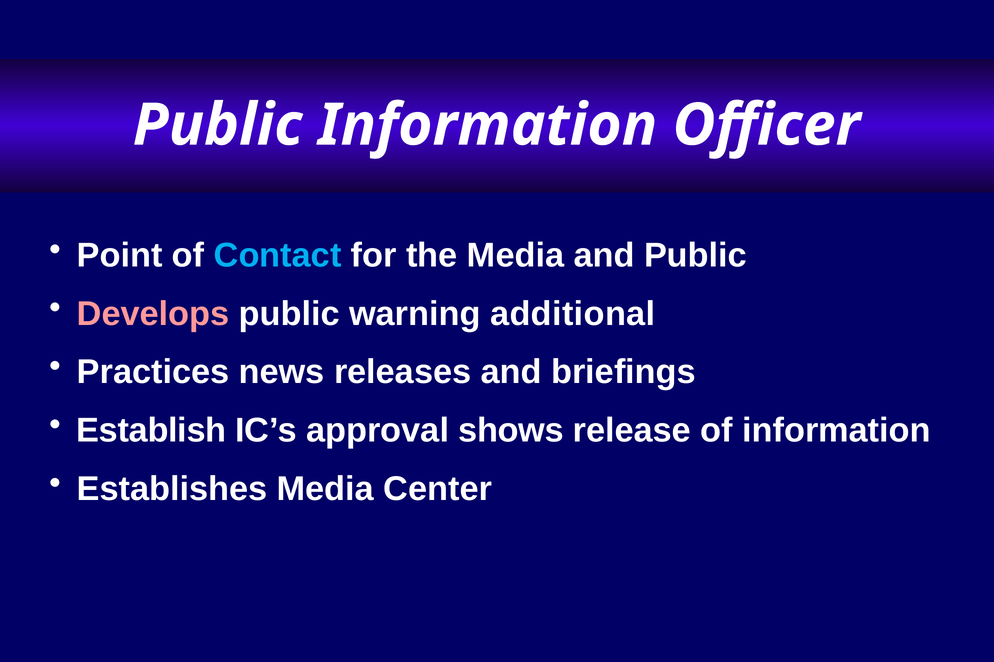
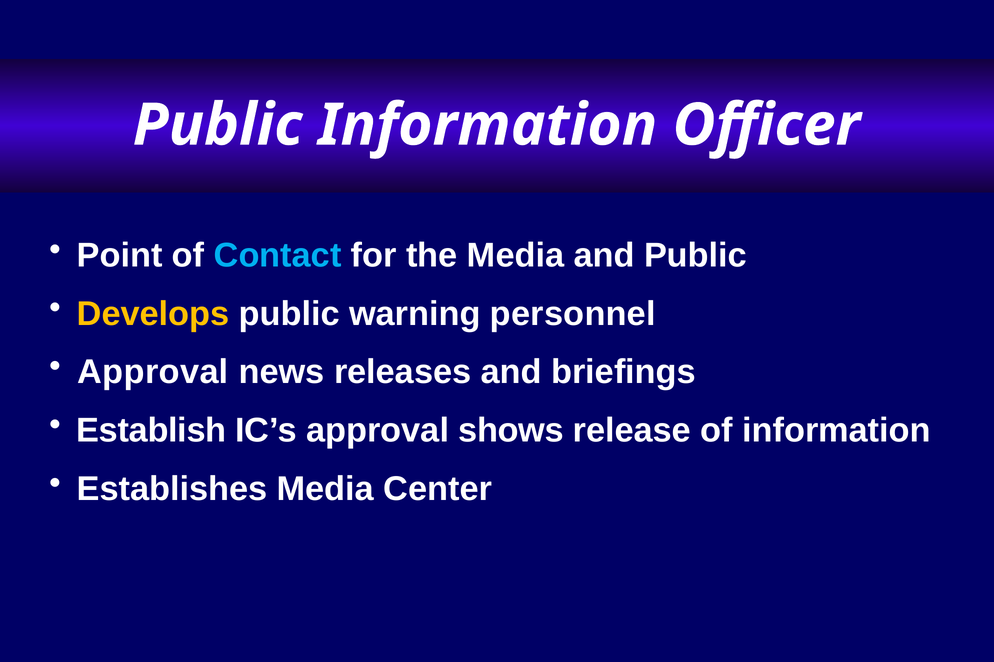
Develops colour: pink -> yellow
additional: additional -> personnel
Practices at (153, 372): Practices -> Approval
